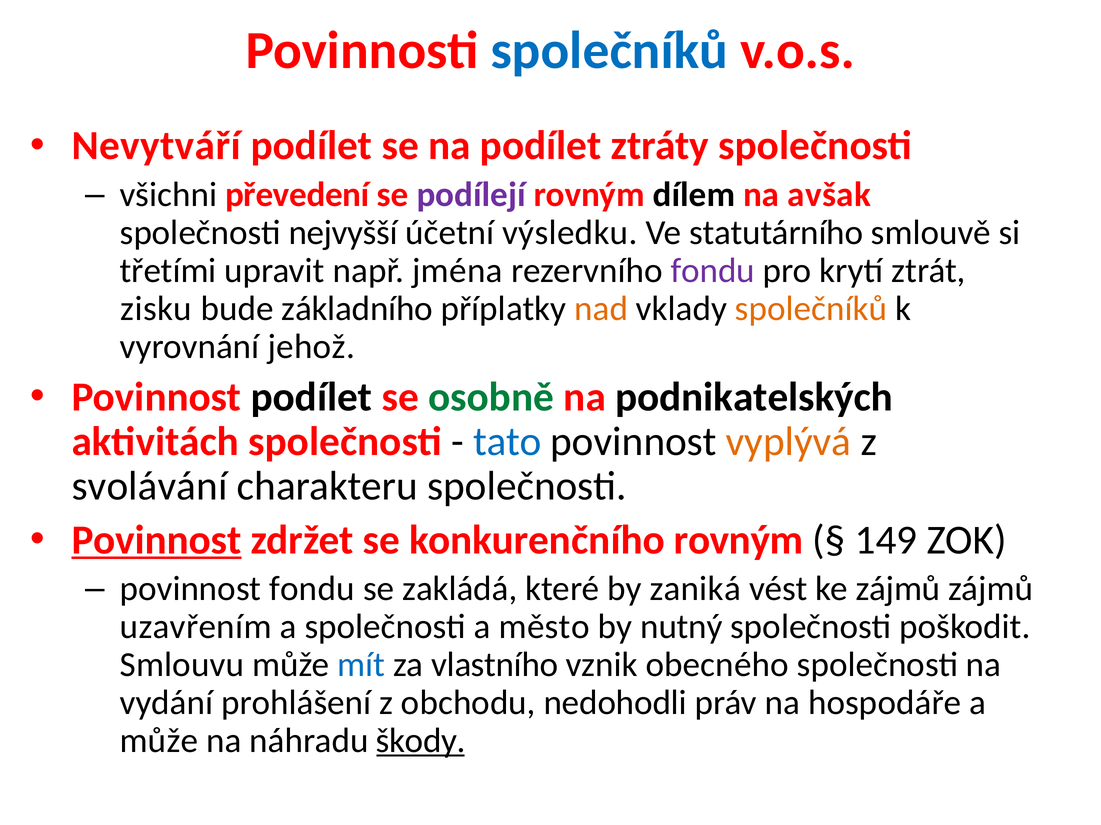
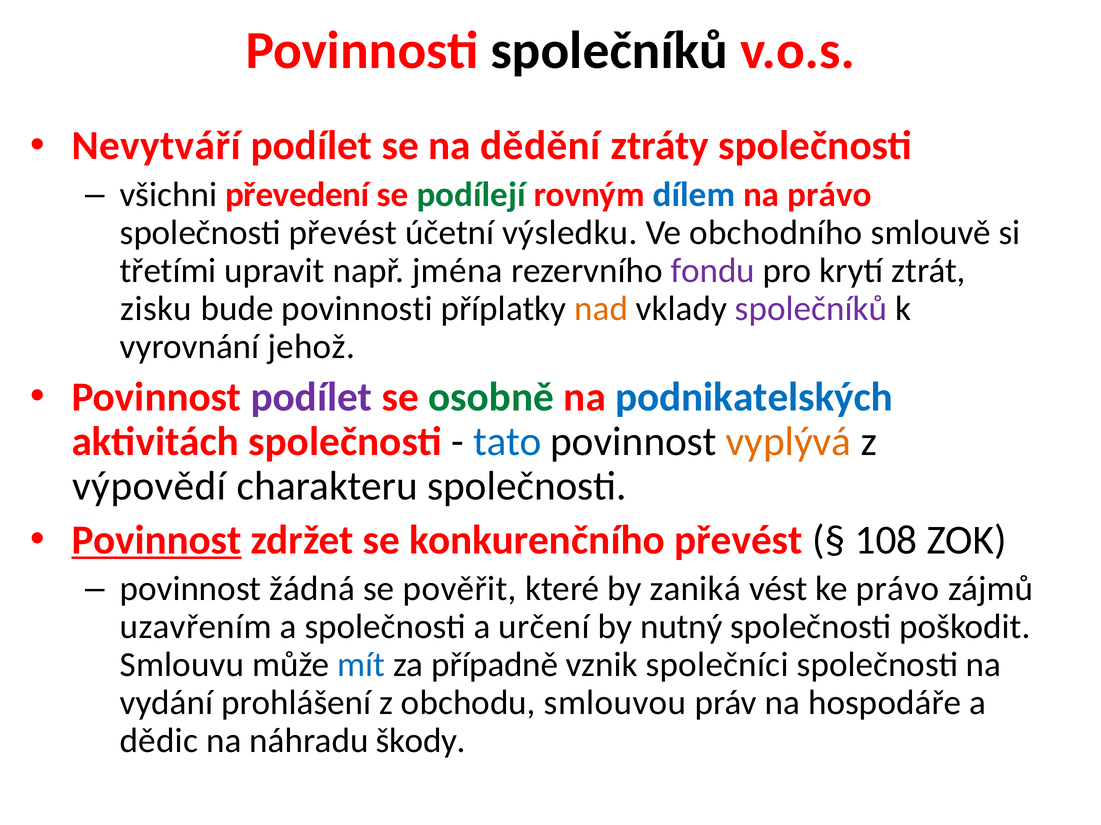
společníků at (609, 51) colour: blue -> black
na podílet: podílet -> dědění
podílejí colour: purple -> green
dílem colour: black -> blue
na avšak: avšak -> právo
společnosti nejvyšší: nejvyšší -> převést
statutárního: statutárního -> obchodního
bude základního: základního -> povinnosti
společníků at (811, 309) colour: orange -> purple
podílet at (311, 397) colour: black -> purple
podnikatelských colour: black -> blue
svolávání: svolávání -> výpovědí
konkurenčního rovným: rovným -> převést
149: 149 -> 108
povinnost fondu: fondu -> žádná
zakládá: zakládá -> pověřit
ke zájmů: zájmů -> právo
město: město -> určení
vlastního: vlastního -> případně
obecného: obecného -> společníci
nedohodli: nedohodli -> smlouvou
může at (159, 741): může -> dědic
škody underline: present -> none
